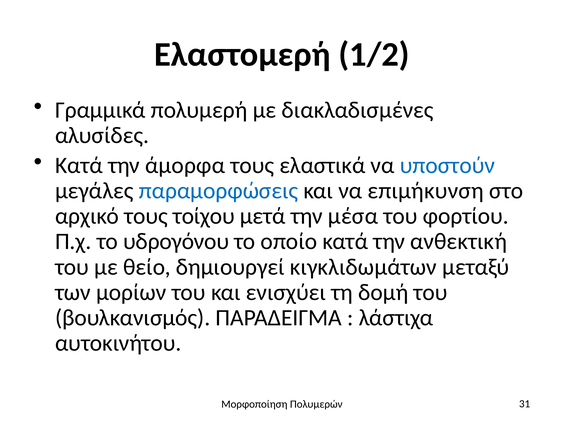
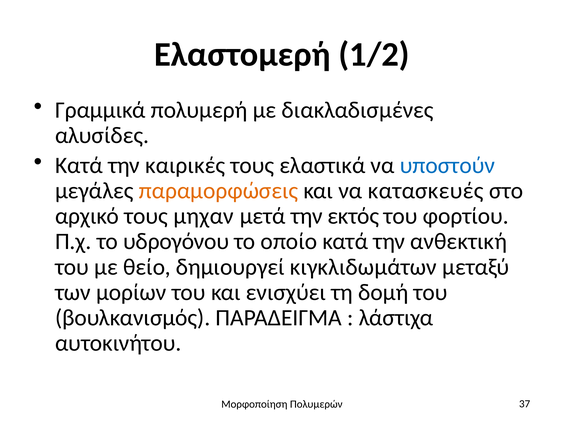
άμορφα: άμορφα -> καιρικές
παραμορφώσεις colour: blue -> orange
επιμήκυνση: επιμήκυνση -> κατασκευές
τοίχου: τοίχου -> μηχαν
μέσα: μέσα -> εκτός
31: 31 -> 37
